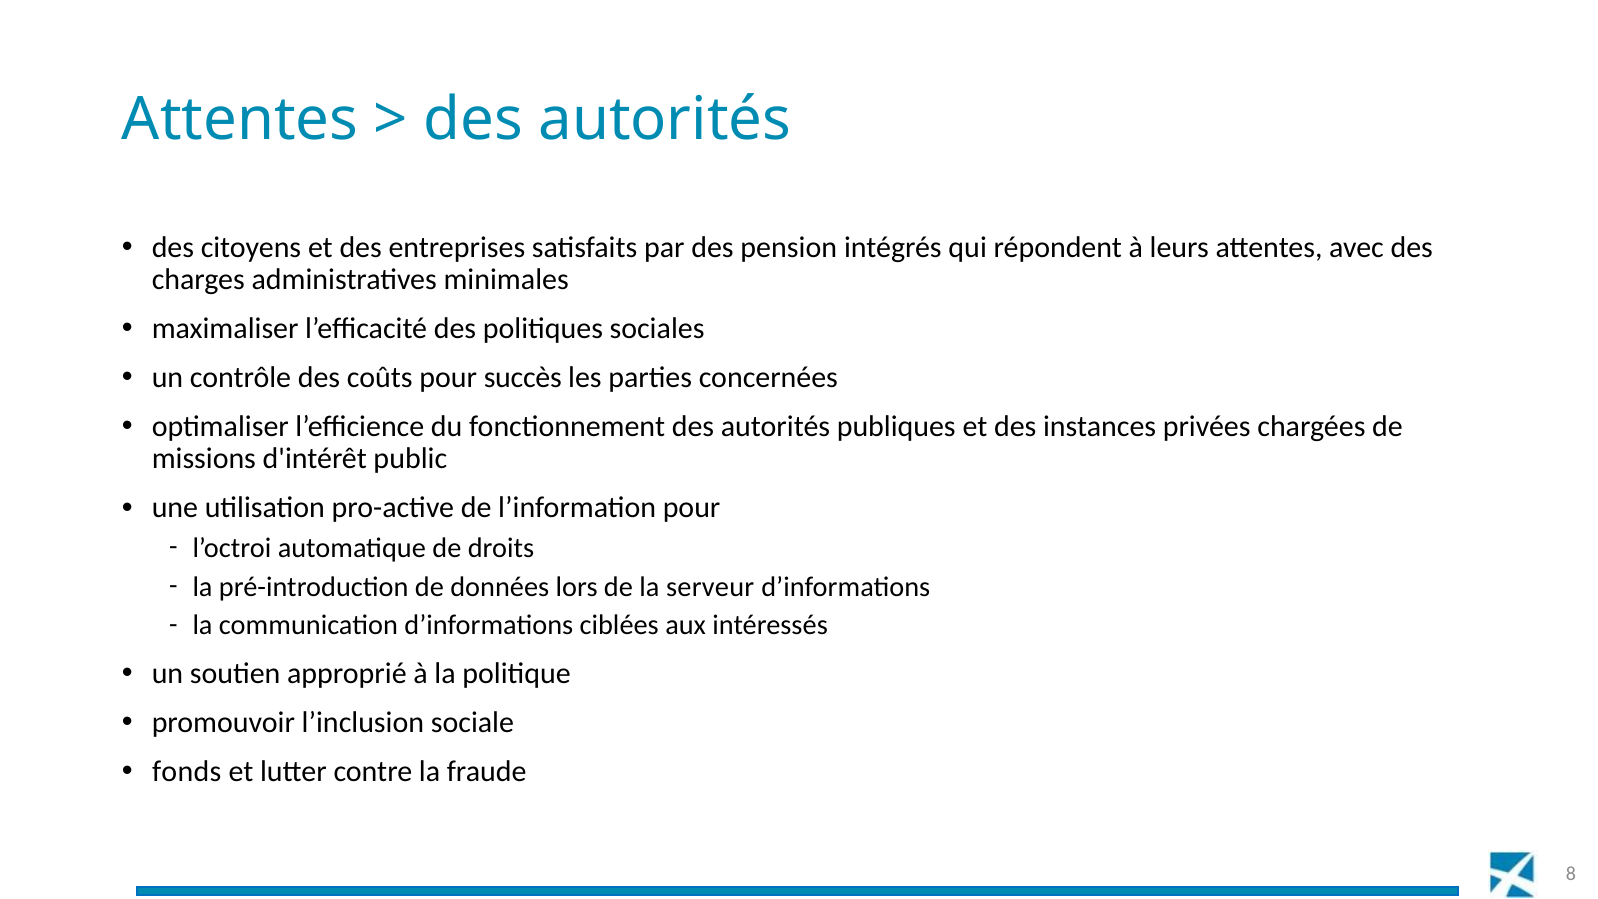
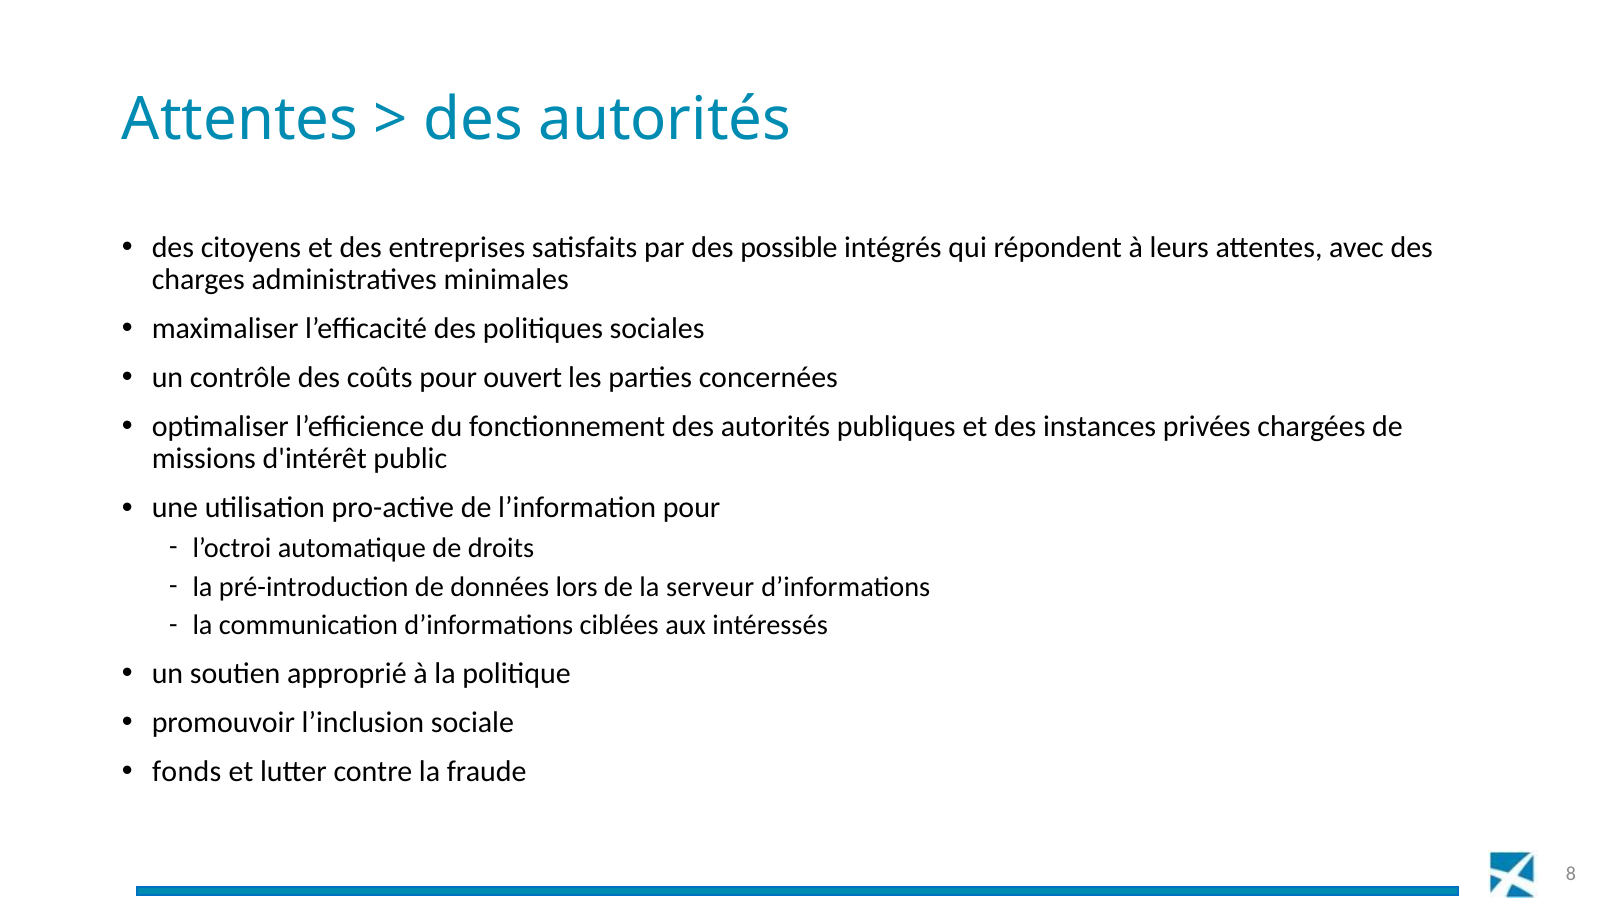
pension: pension -> possible
succès: succès -> ouvert
